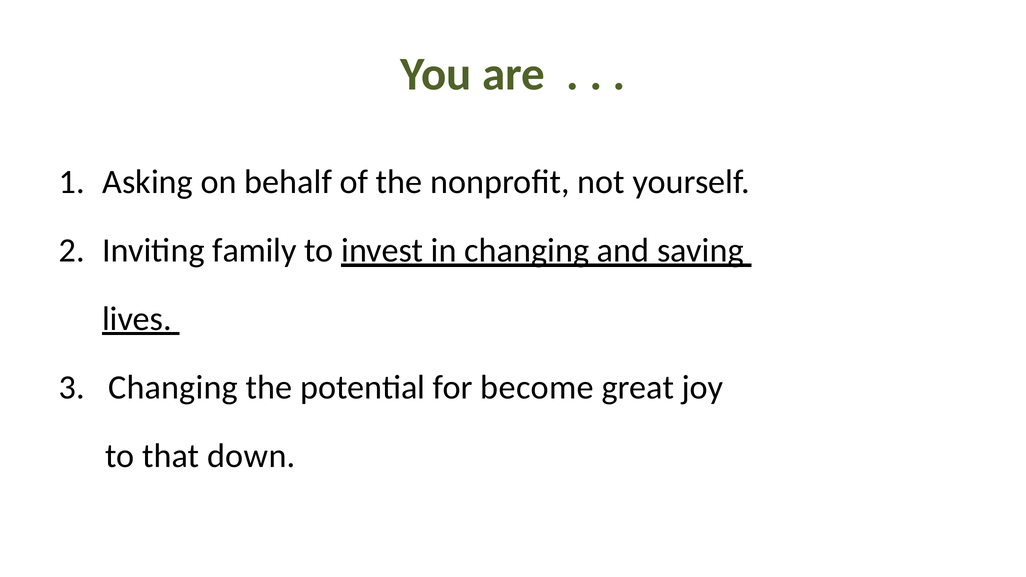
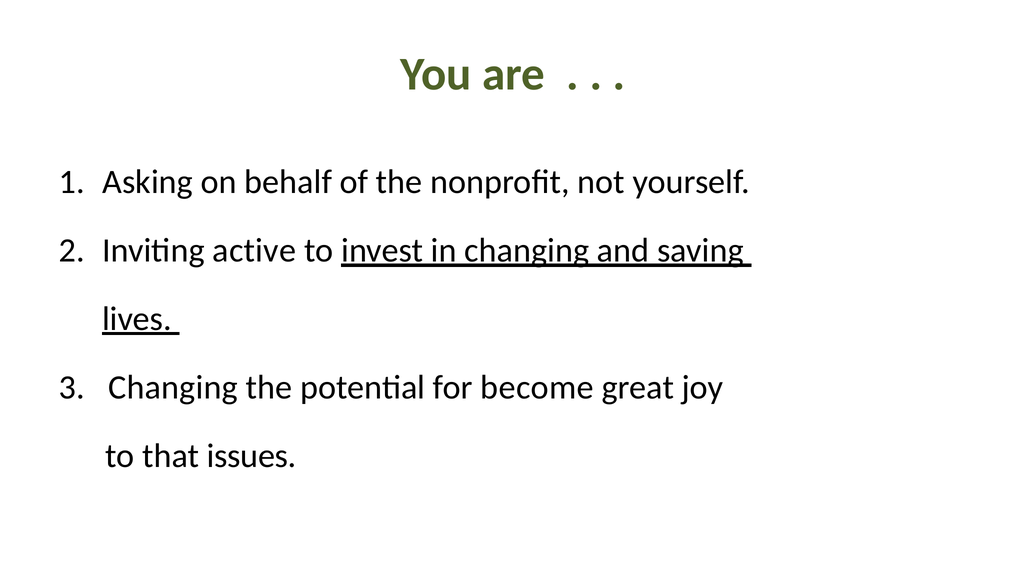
family: family -> active
down: down -> issues
